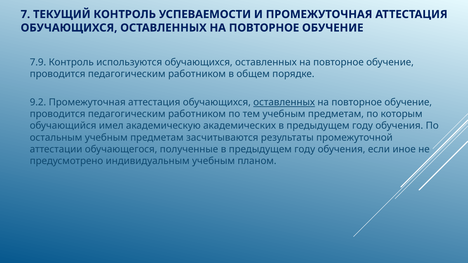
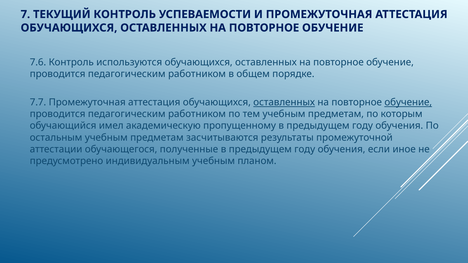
7.9: 7.9 -> 7.6
9.2: 9.2 -> 7.7
обучение at (408, 102) underline: none -> present
академических: академических -> пропущенному
